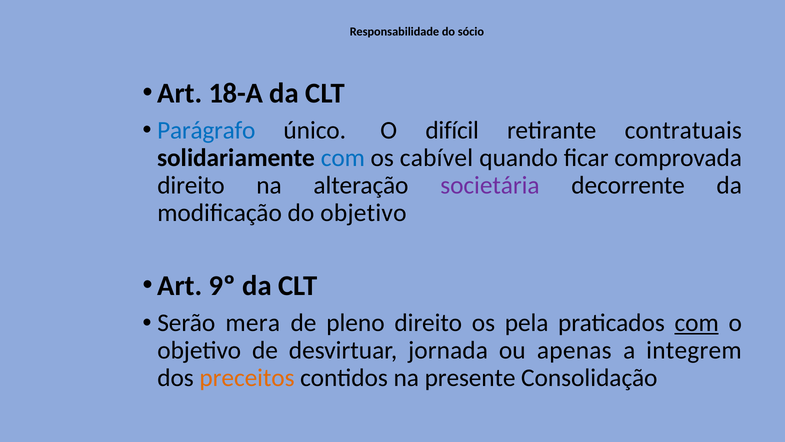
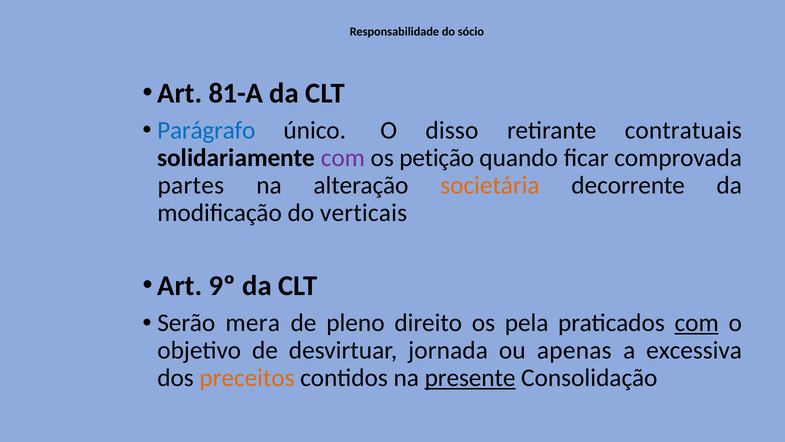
18-A: 18-A -> 81-A
difícil: difícil -> disso
com at (343, 158) colour: blue -> purple
cabível: cabível -> petição
direito at (191, 185): direito -> partes
societária colour: purple -> orange
do objetivo: objetivo -> verticais
integrem: integrem -> excessiva
presente underline: none -> present
